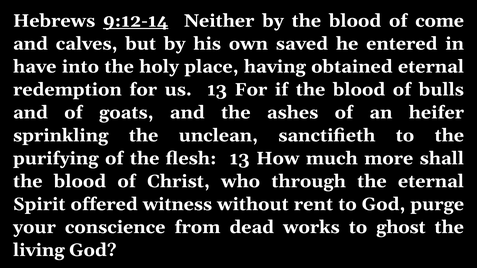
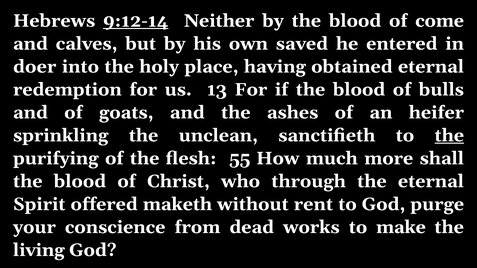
have: have -> doer
the at (449, 136) underline: none -> present
flesh 13: 13 -> 55
witness: witness -> maketh
ghost: ghost -> make
